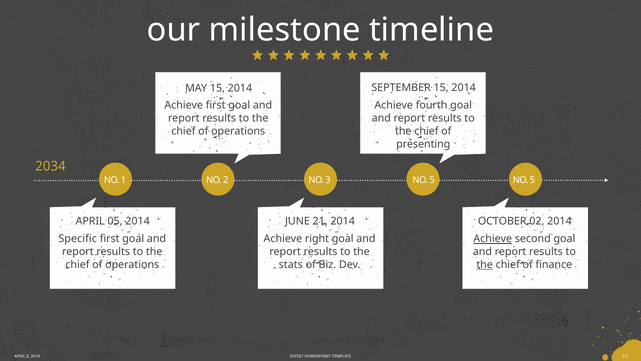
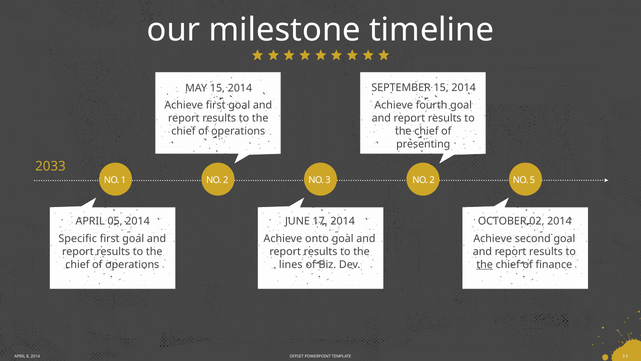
2034: 2034 -> 2033
3 NO 5: 5 -> 2
21: 21 -> 17
right: right -> onto
Achieve at (493, 239) underline: present -> none
stats: stats -> lines
